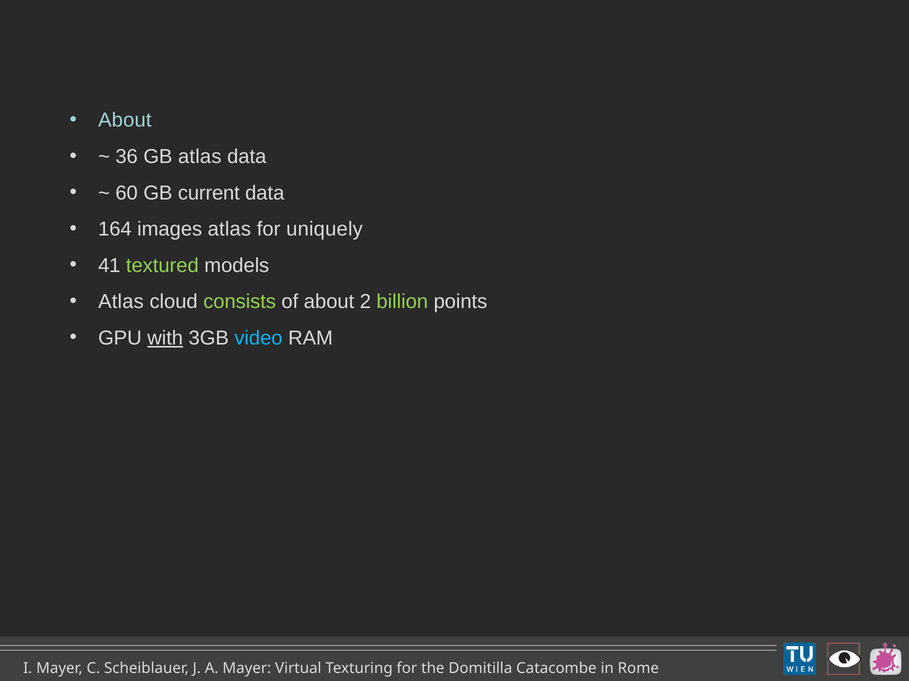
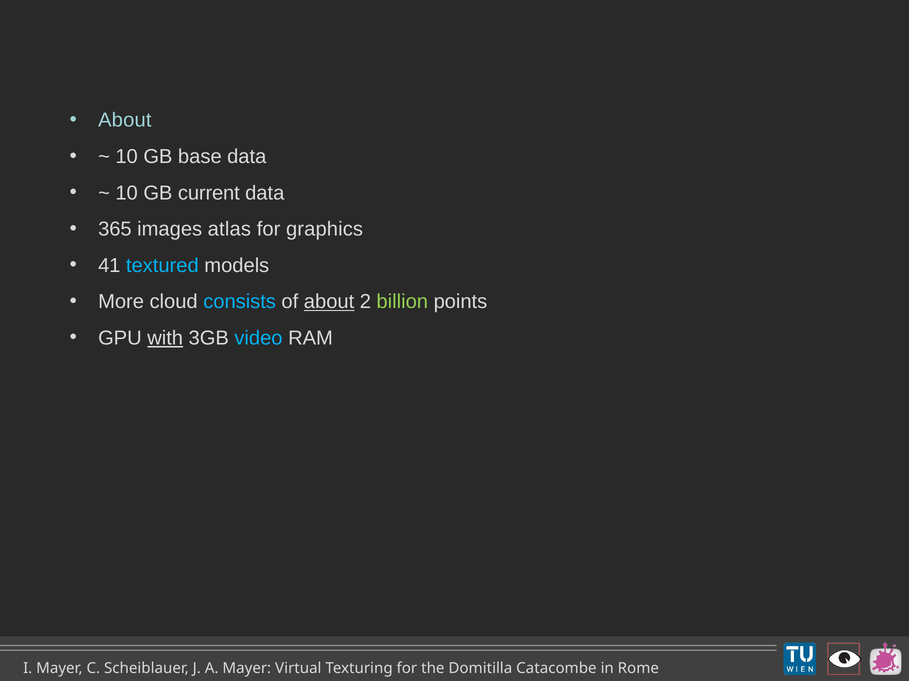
36 at (127, 157): 36 -> 10
GB atlas: atlas -> base
60 at (127, 193): 60 -> 10
164: 164 -> 365
uniquely: uniquely -> graphics
textured colour: light green -> light blue
Atlas at (121, 302): Atlas -> More
consists colour: light green -> light blue
about at (329, 302) underline: none -> present
